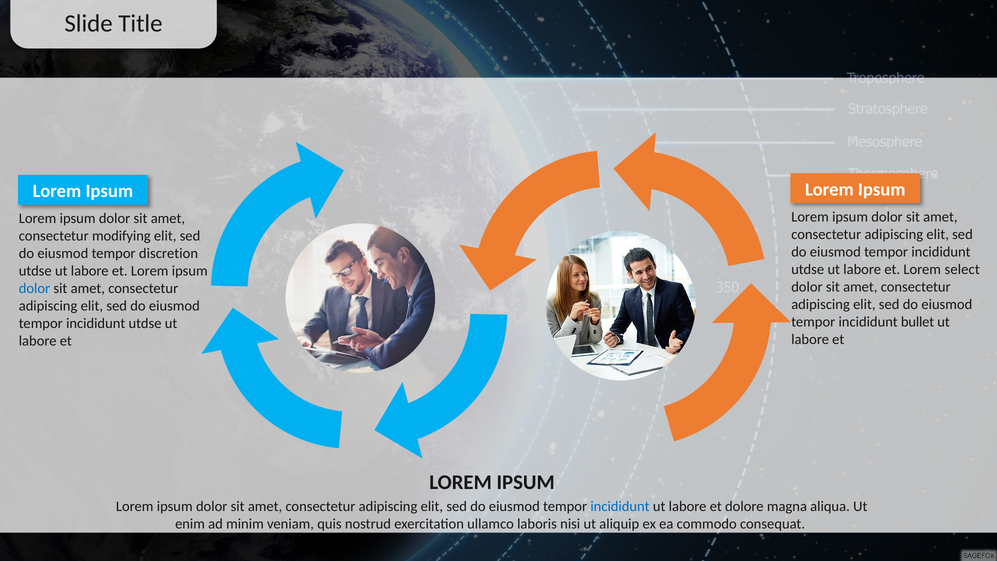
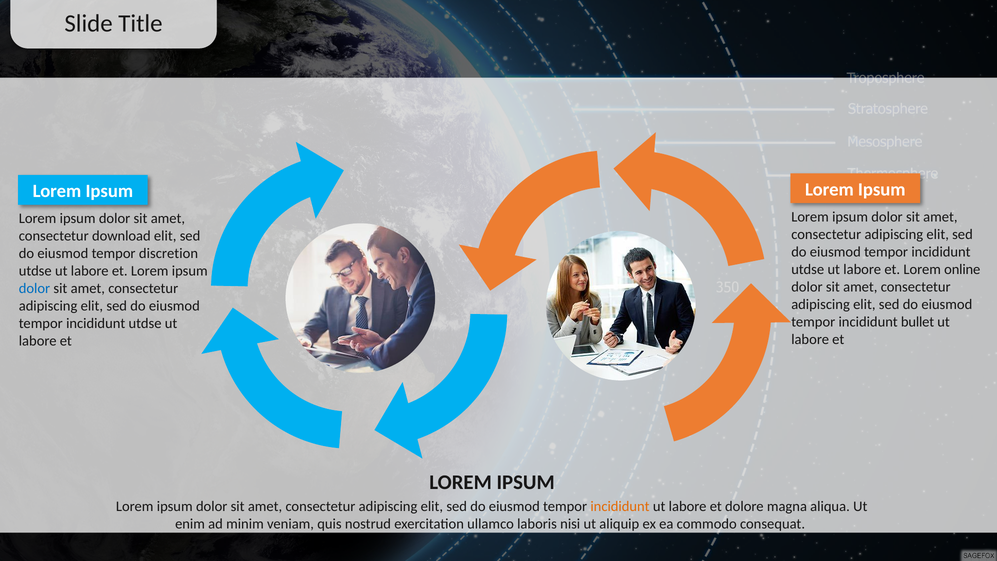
modifying: modifying -> download
select: select -> online
incididunt at (620, 506) colour: blue -> orange
